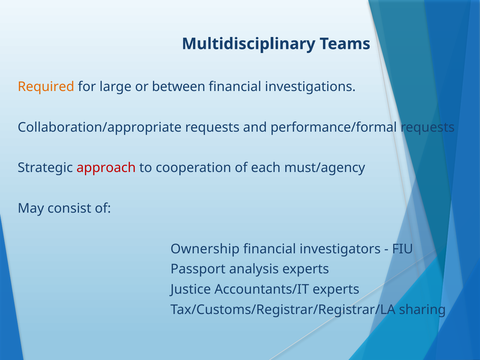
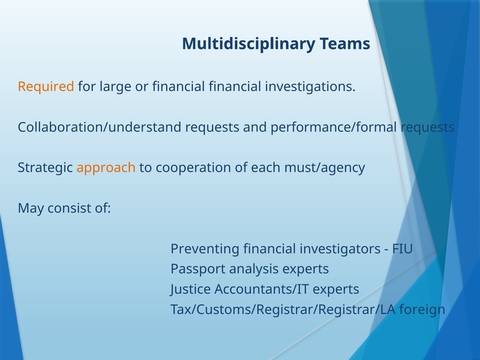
or between: between -> financial
Collaboration/appropriate: Collaboration/appropriate -> Collaboration/understand
approach colour: red -> orange
Ownership: Ownership -> Preventing
sharing: sharing -> foreign
